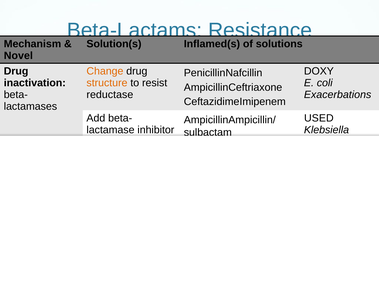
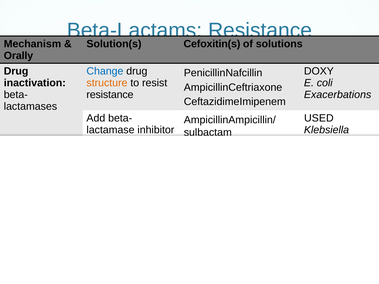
Inflamed(s: Inflamed(s -> Cefoxitin(s
Novel: Novel -> Orally
Change at (105, 71) colour: orange -> blue
reductase at (110, 95): reductase -> resistance
